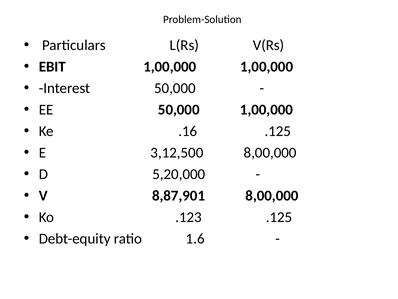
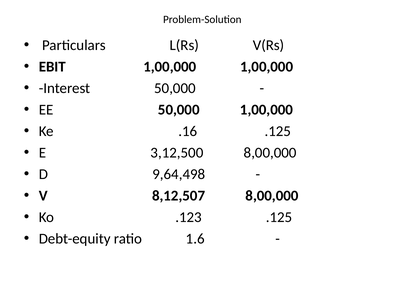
5,20,000: 5,20,000 -> 9,64,498
8,87,901: 8,87,901 -> 8,12,507
